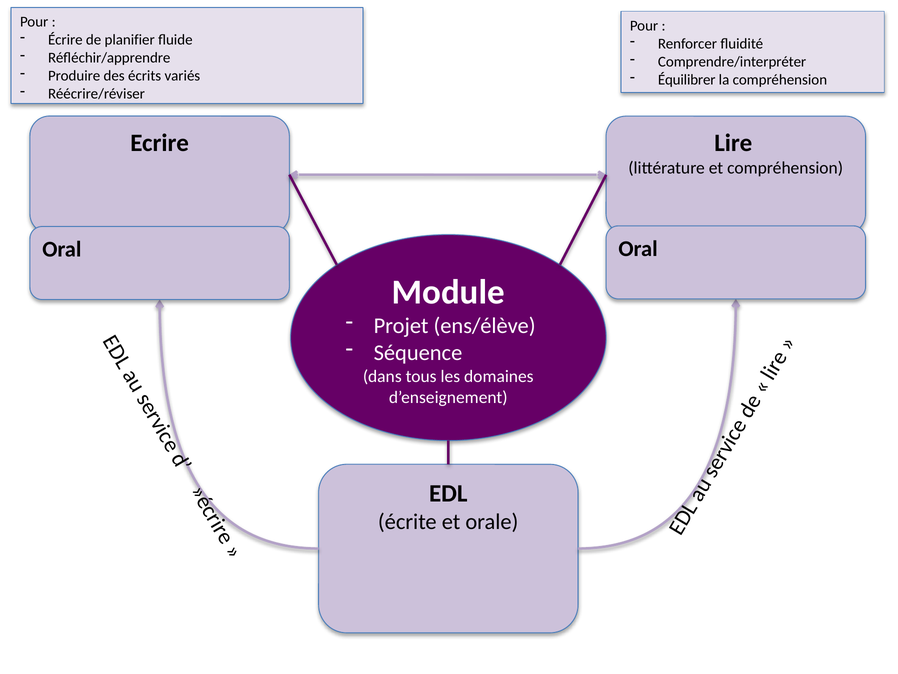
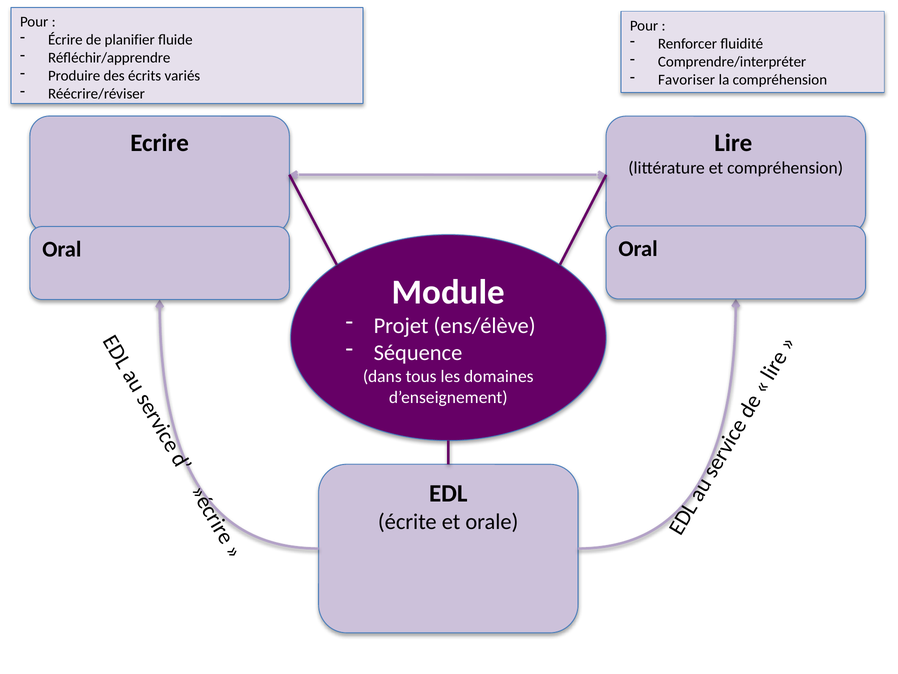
Équilibrer: Équilibrer -> Favoriser
